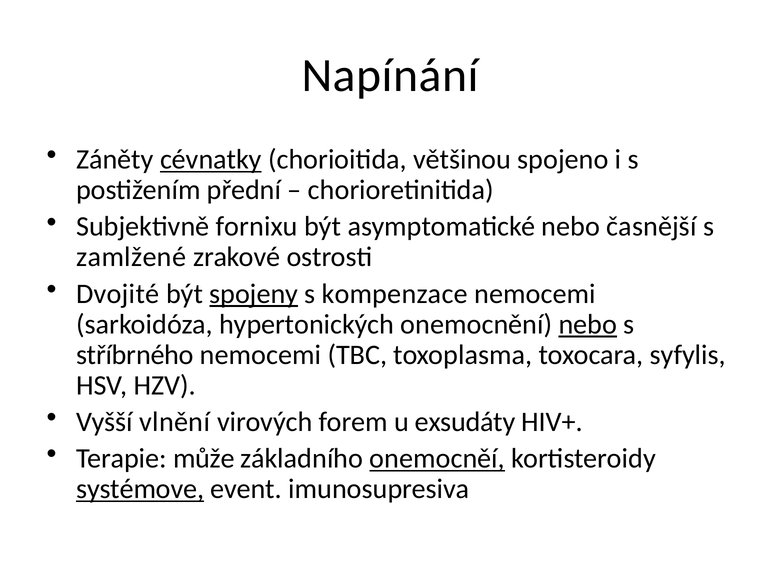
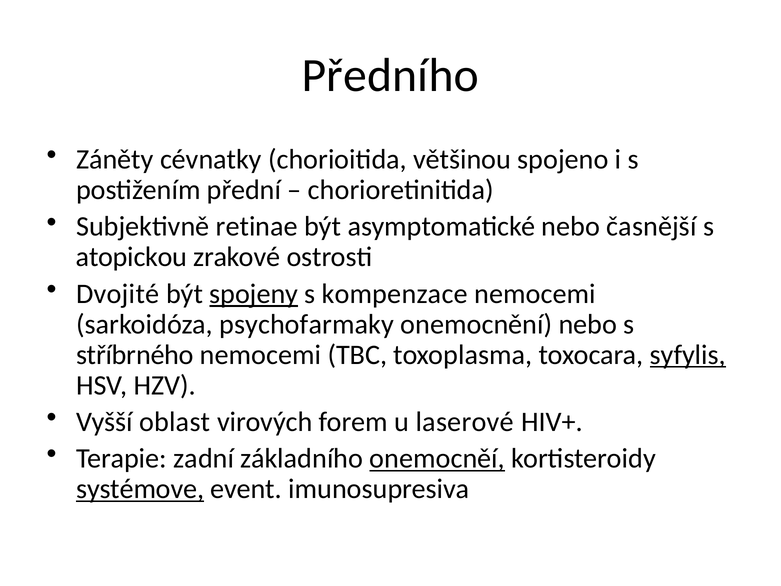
Napínání: Napínání -> Předního
cévnatky underline: present -> none
fornixu: fornixu -> retinae
zamlžené: zamlžené -> atopickou
hypertonických: hypertonických -> psychofarmaky
nebo at (588, 324) underline: present -> none
syfylis underline: none -> present
vlnění: vlnění -> oblast
exsudáty: exsudáty -> laserové
může: může -> zadní
